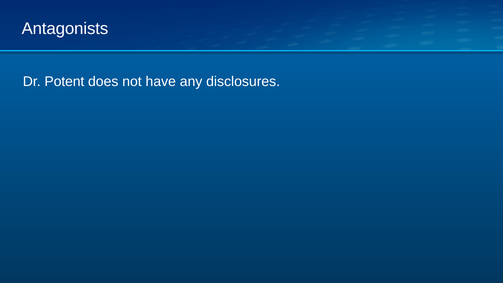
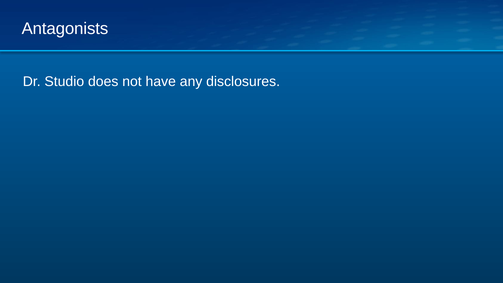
Potent: Potent -> Studio
